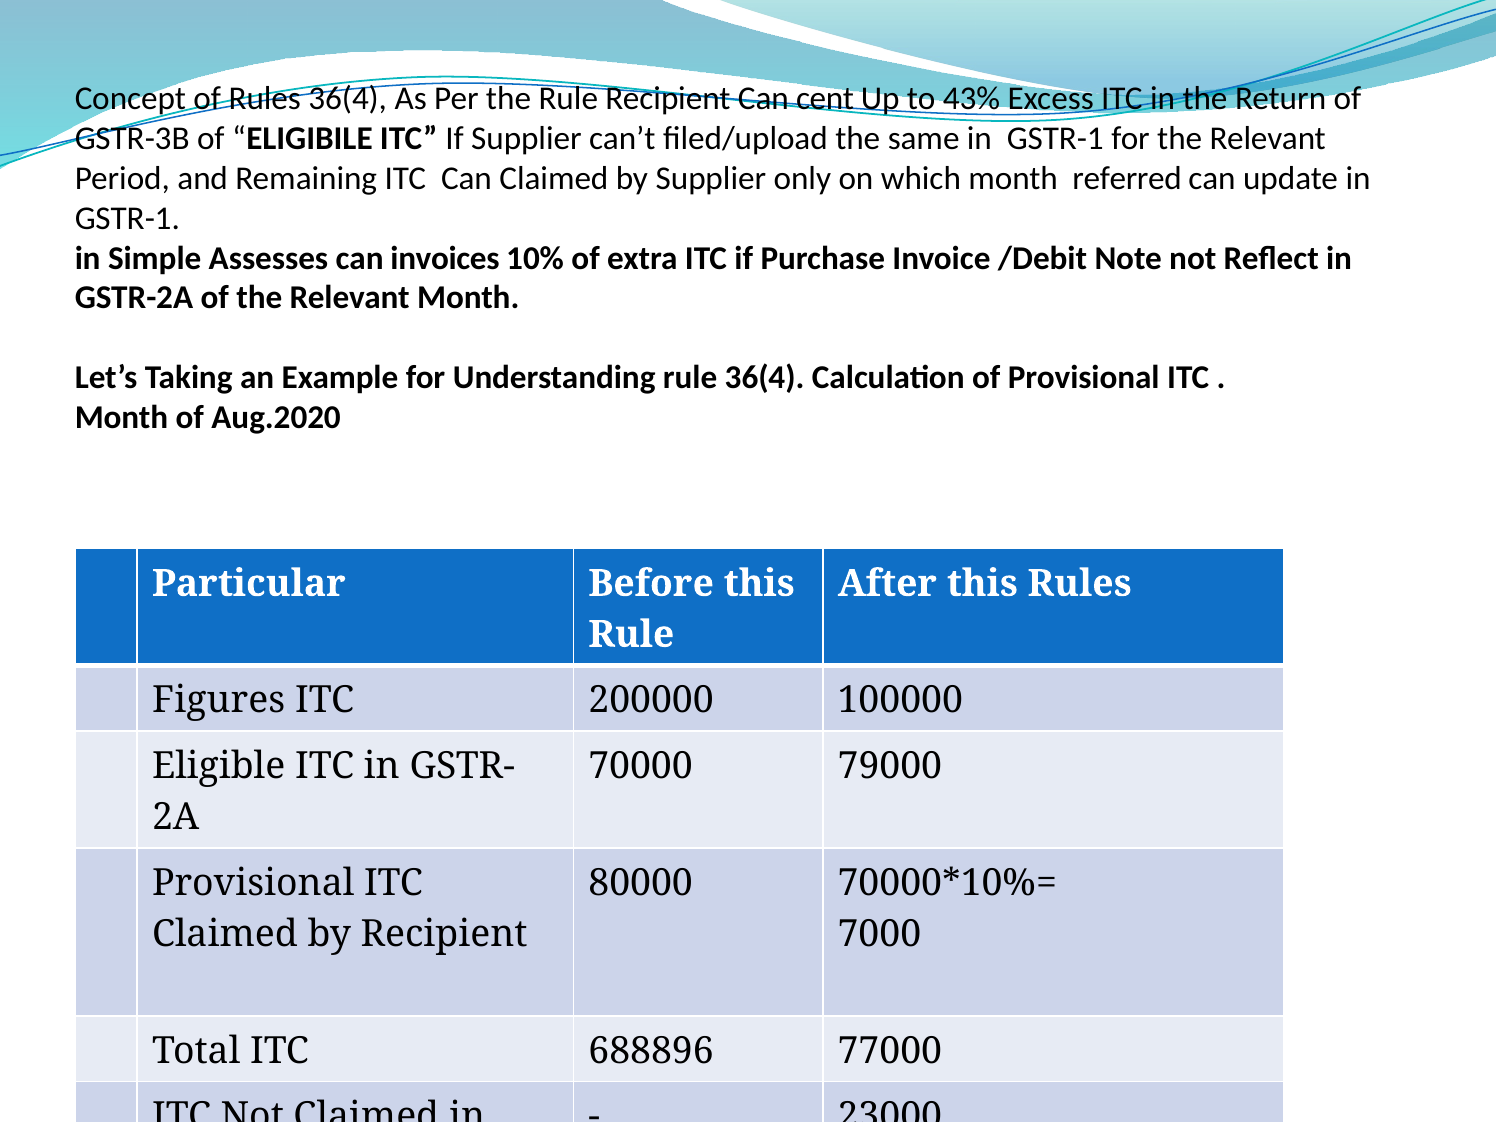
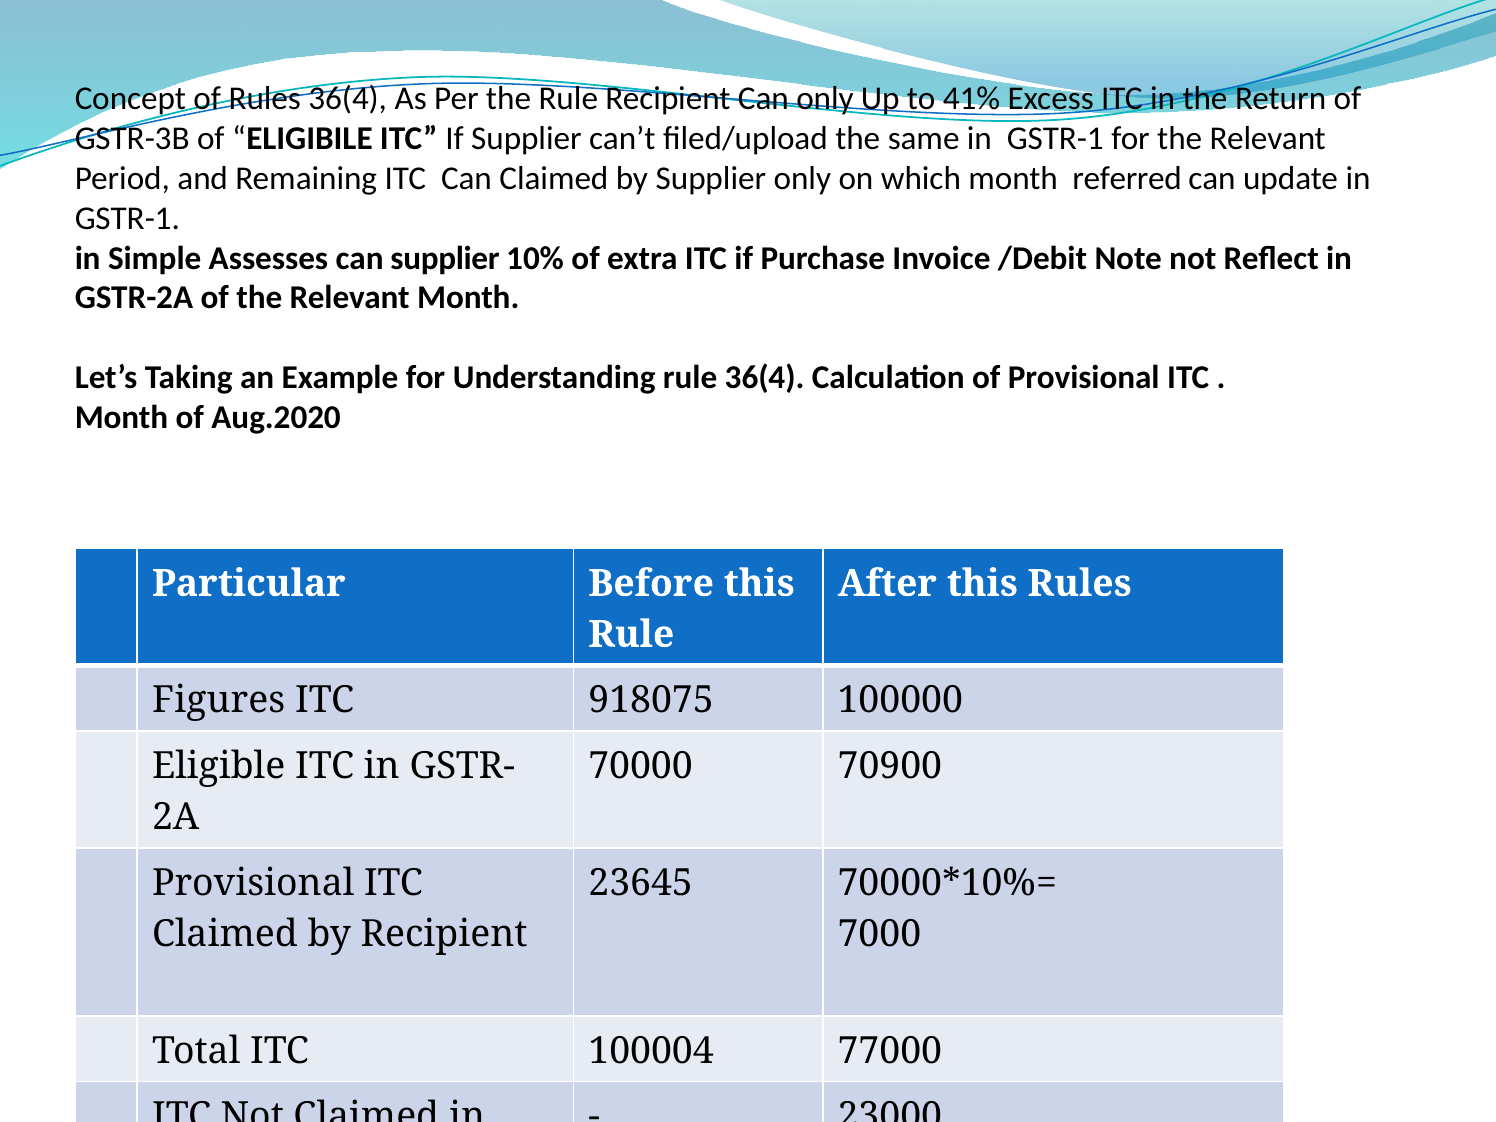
Can cent: cent -> only
43%: 43% -> 41%
can invoices: invoices -> supplier
200000: 200000 -> 918075
79000: 79000 -> 70900
80000: 80000 -> 23645
688896: 688896 -> 100004
